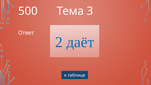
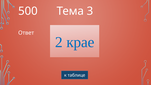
даёт: даёт -> крае
